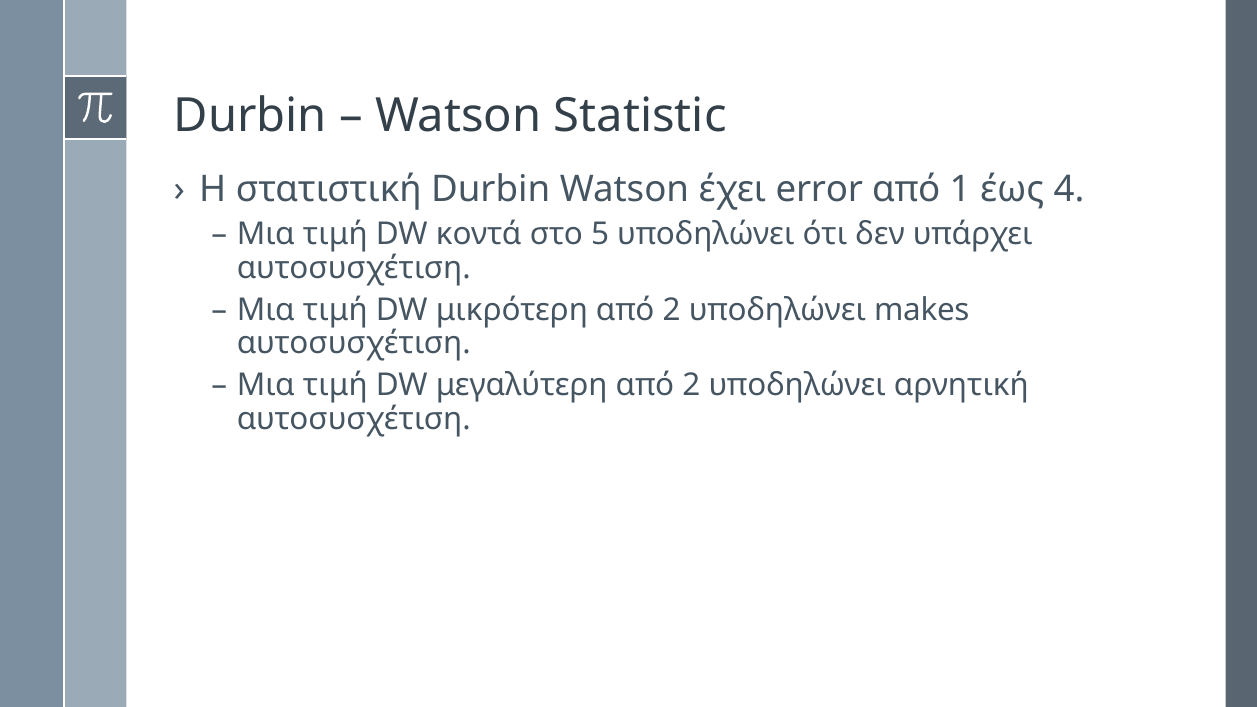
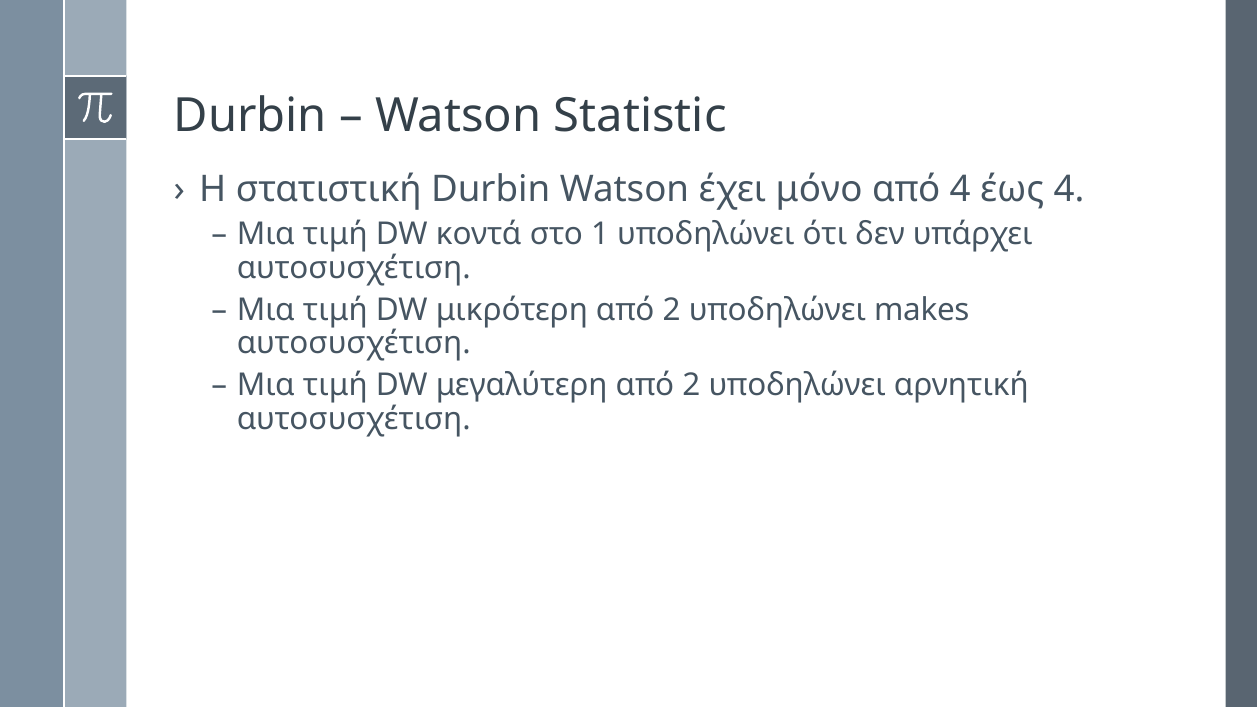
error: error -> μόνο
από 1: 1 -> 4
5: 5 -> 1
